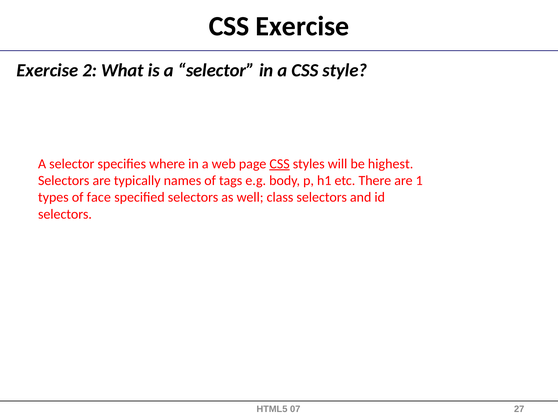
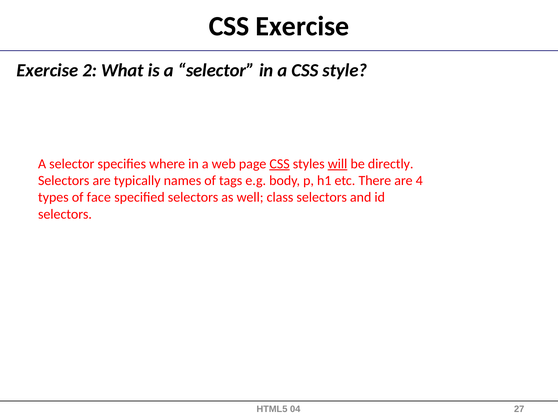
will underline: none -> present
highest: highest -> directly
1: 1 -> 4
07: 07 -> 04
